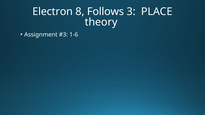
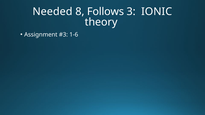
Electron: Electron -> Needed
PLACE: PLACE -> IONIC
